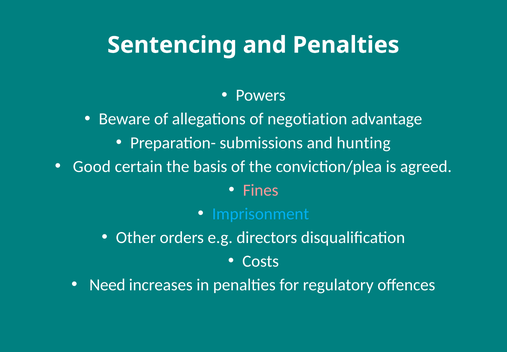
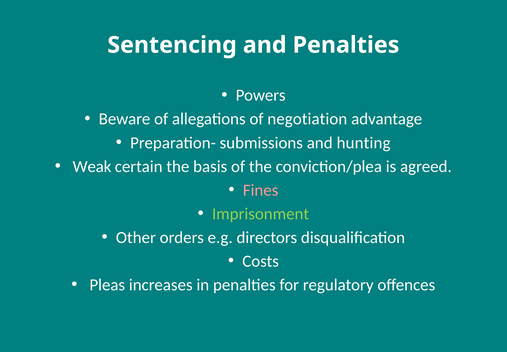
Good: Good -> Weak
Imprisonment colour: light blue -> light green
Need: Need -> Pleas
